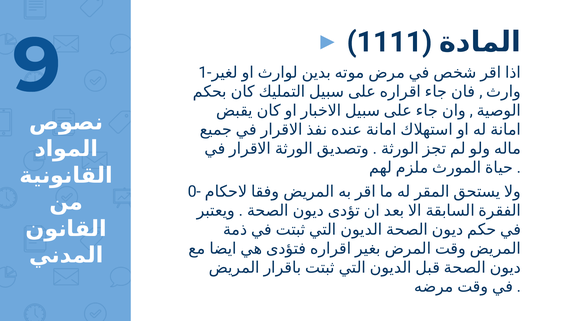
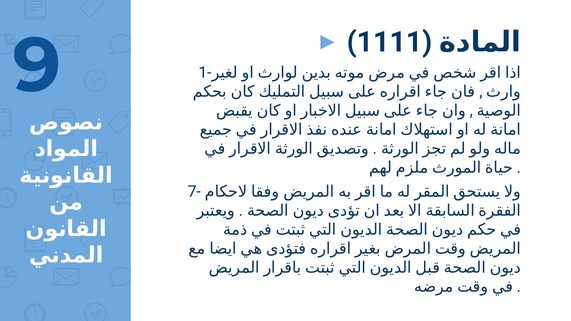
0-: 0- -> 7-
